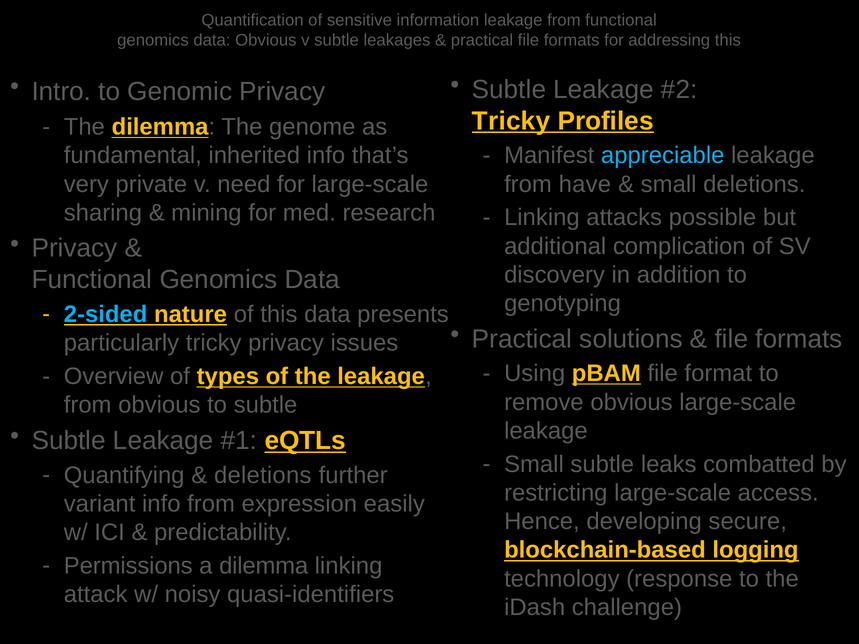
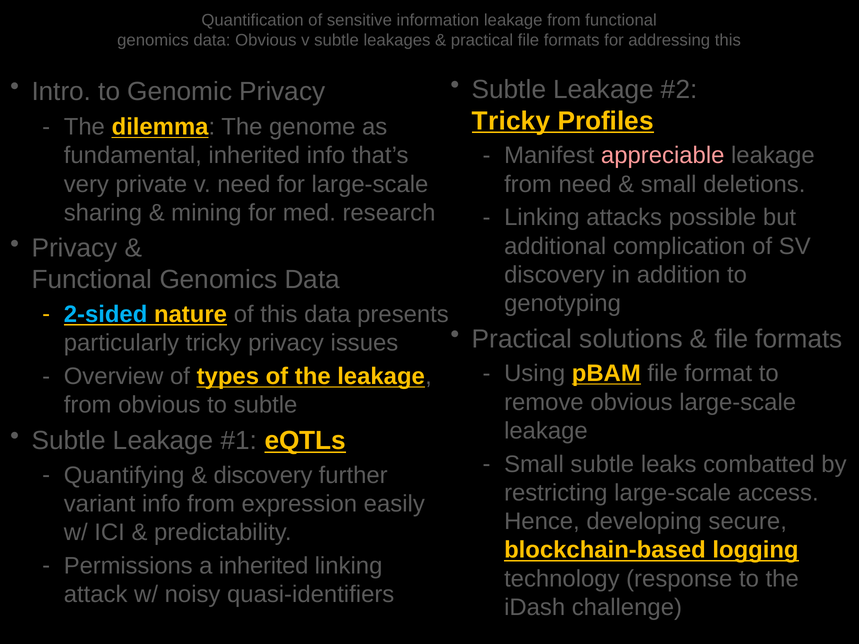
appreciable colour: light blue -> pink
from have: have -> need
deletions at (263, 475): deletions -> discovery
a dilemma: dilemma -> inherited
